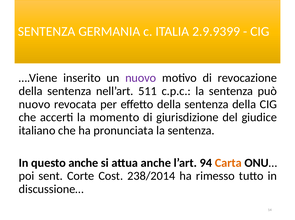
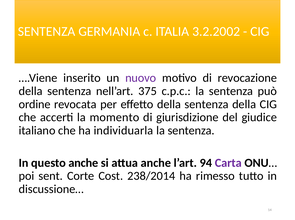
2.9.9399: 2.9.9399 -> 3.2.2002
511: 511 -> 375
nuovo at (34, 104): nuovo -> ordine
pronunciata: pronunciata -> individuarla
Carta colour: orange -> purple
